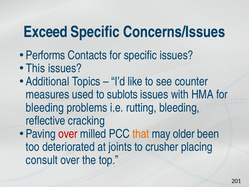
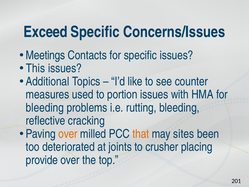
Performs: Performs -> Meetings
sublots: sublots -> portion
over at (68, 134) colour: red -> orange
older: older -> sites
consult: consult -> provide
